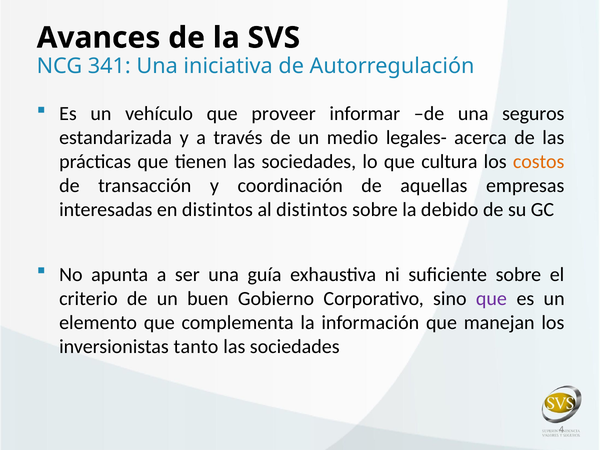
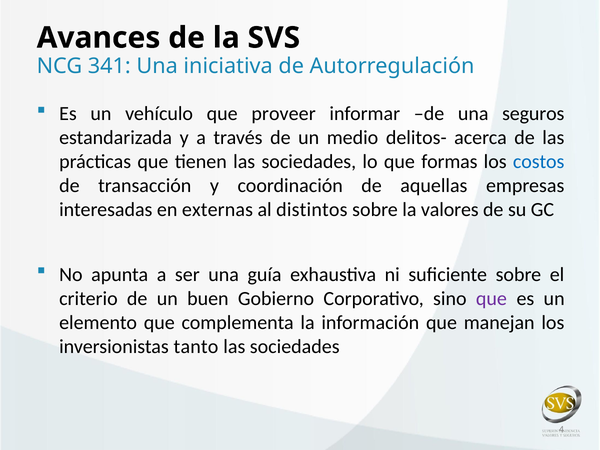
legales-: legales- -> delitos-
cultura: cultura -> formas
costos colour: orange -> blue
en distintos: distintos -> externas
debido: debido -> valores
